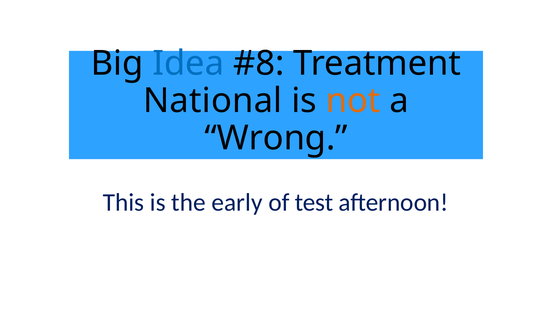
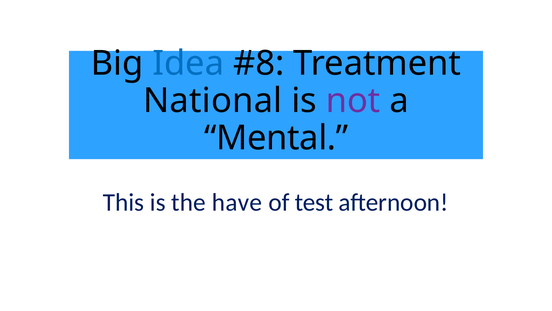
not colour: orange -> purple
Wrong: Wrong -> Mental
early: early -> have
